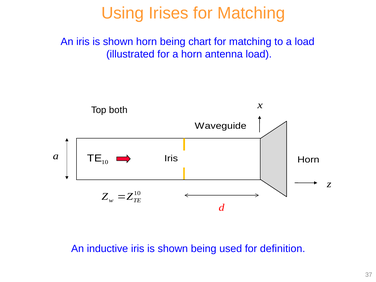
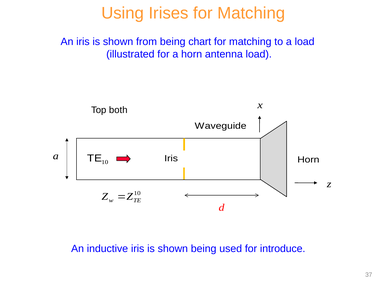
shown horn: horn -> from
definition: definition -> introduce
